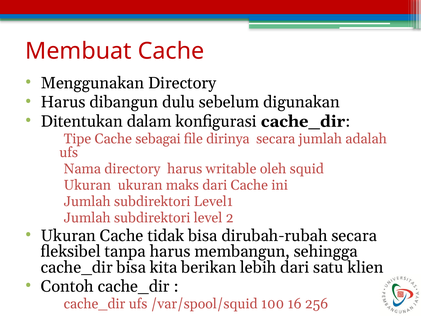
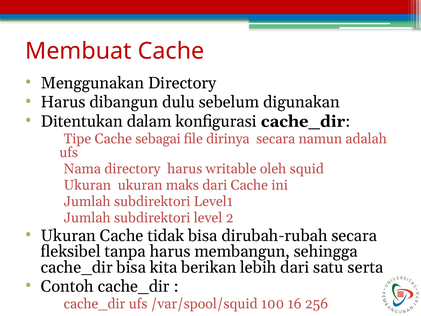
secara jumlah: jumlah -> namun
klien: klien -> serta
